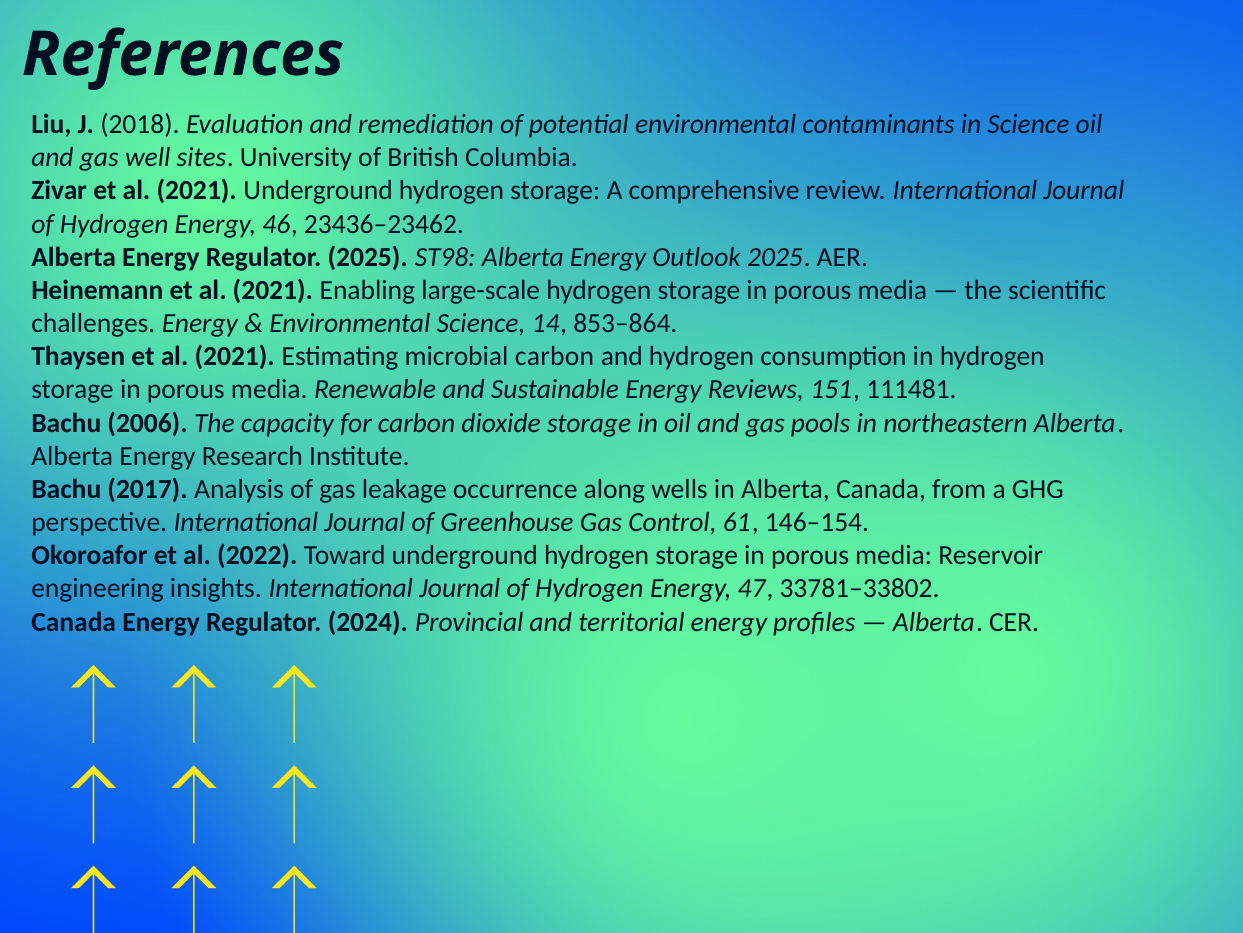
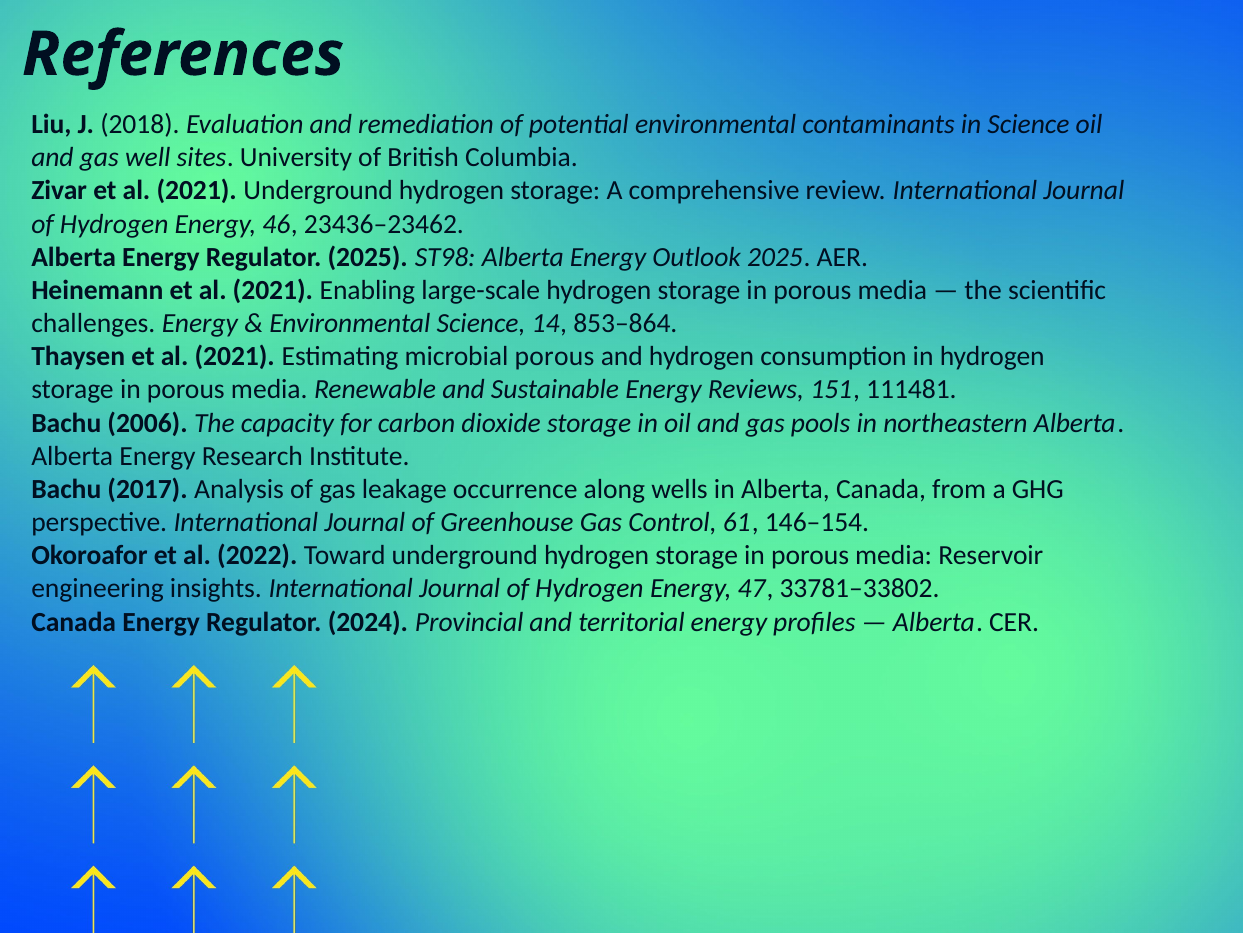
microbial carbon: carbon -> porous
